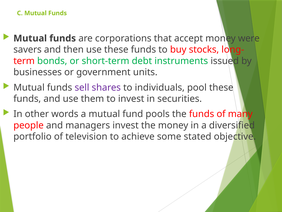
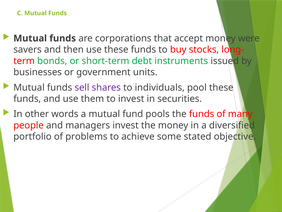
television: television -> problems
